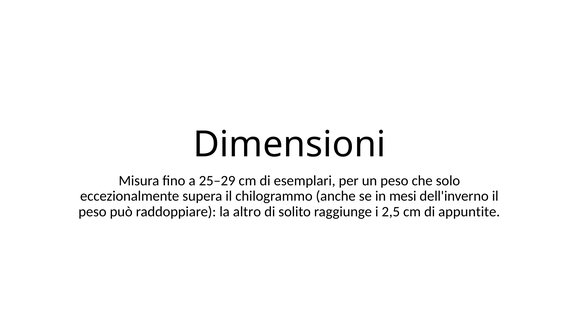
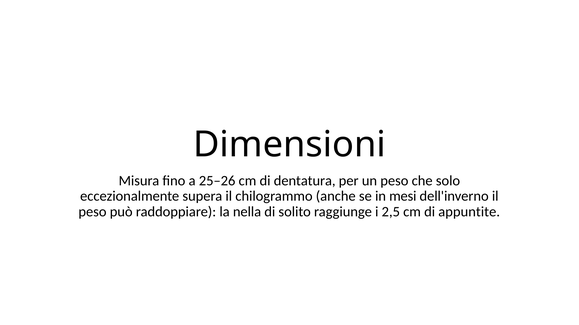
25–29: 25–29 -> 25–26
esemplari: esemplari -> dentatura
altro: altro -> nella
